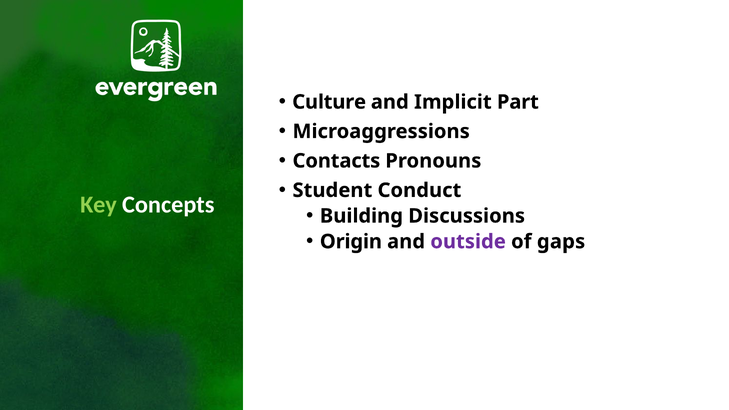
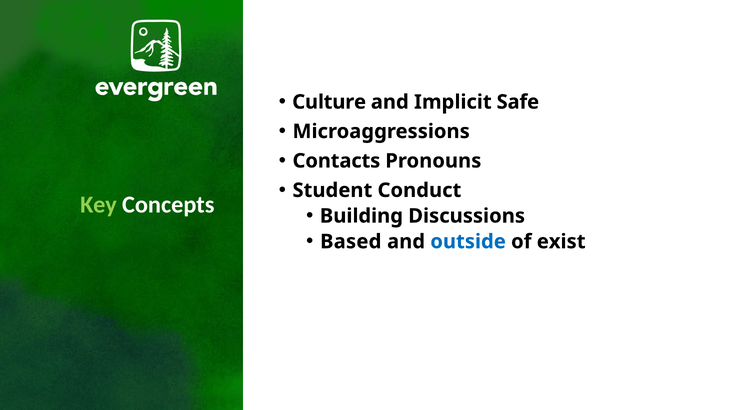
Part: Part -> Safe
Origin: Origin -> Based
outside colour: purple -> blue
gaps: gaps -> exist
